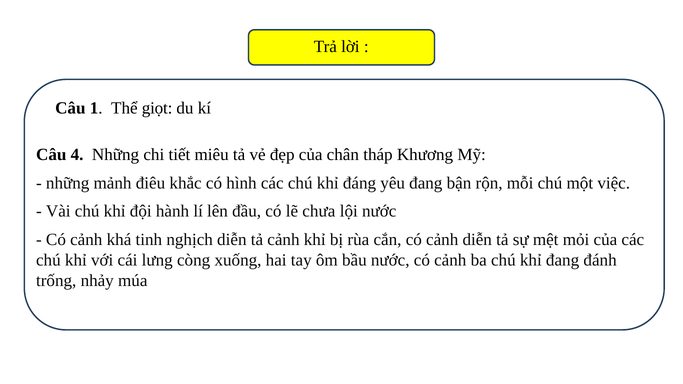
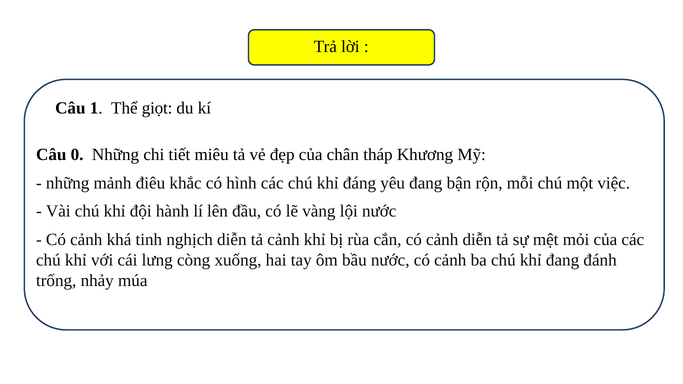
4: 4 -> 0
chưa: chưa -> vàng
